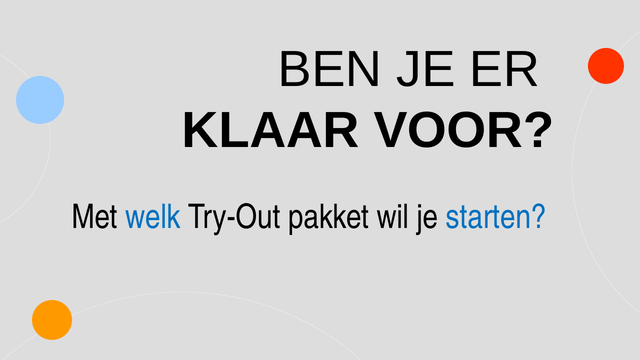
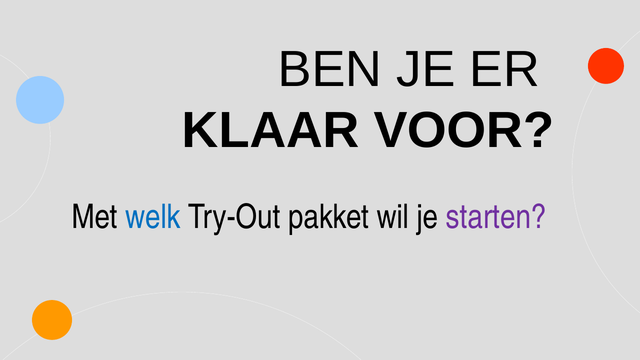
starten colour: blue -> purple
